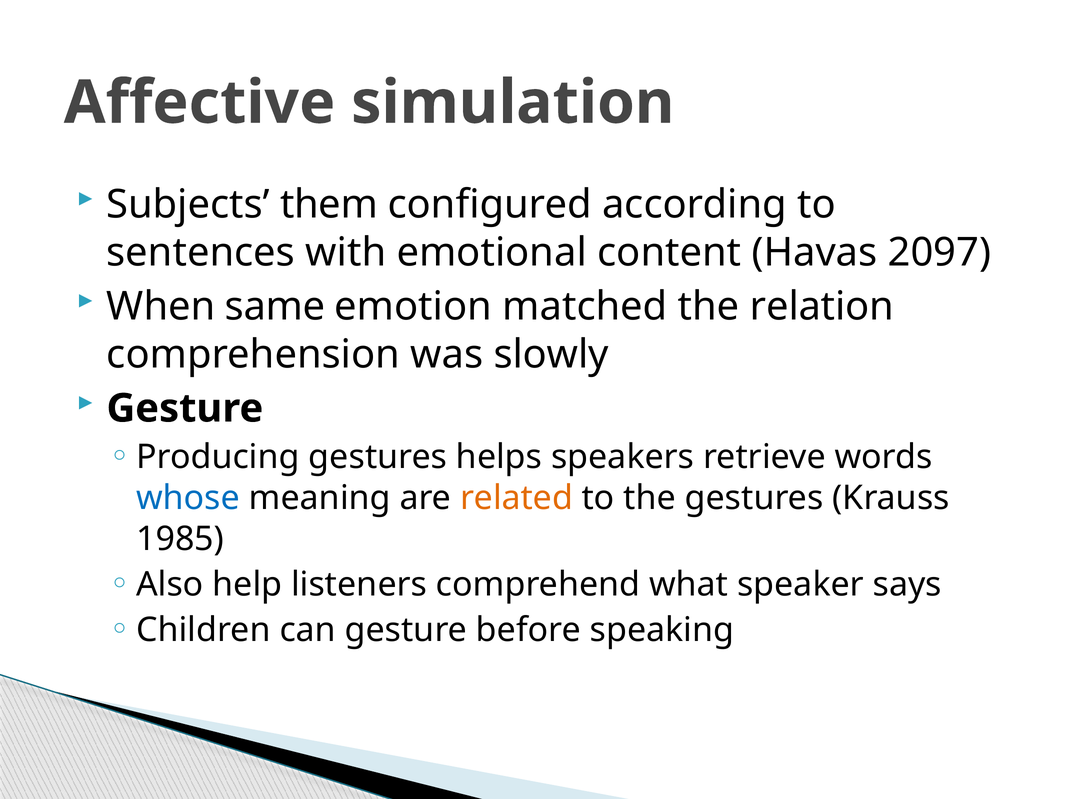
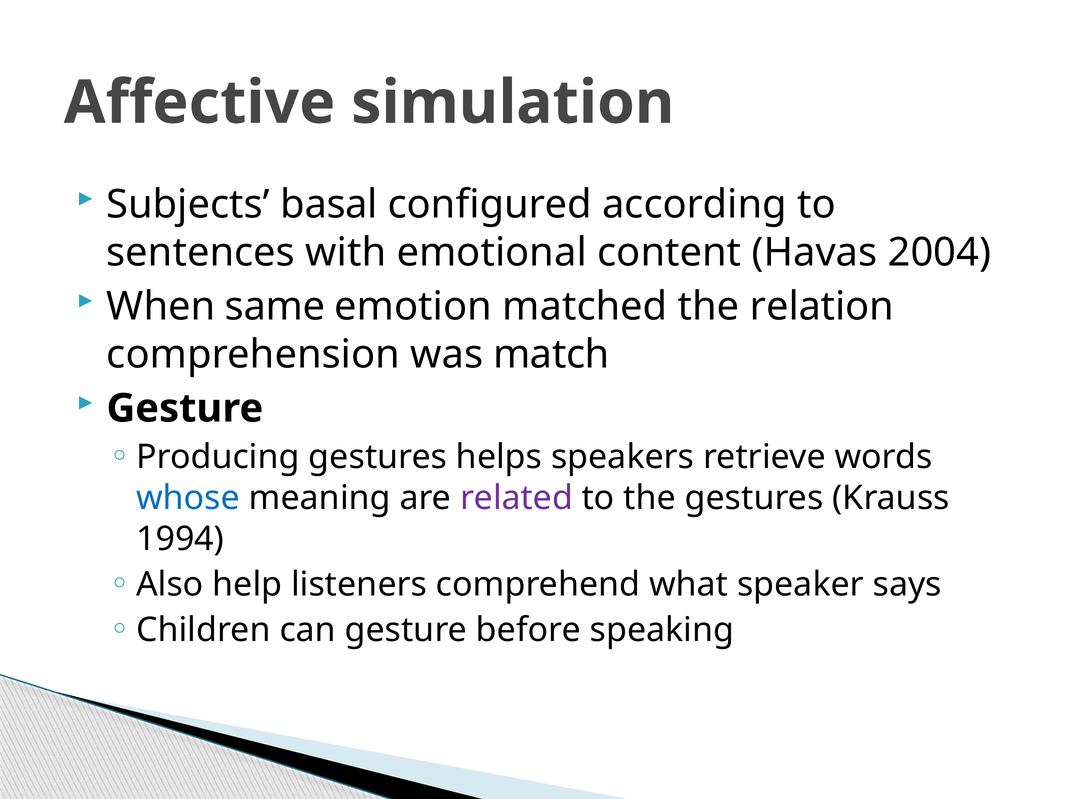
them: them -> basal
2097: 2097 -> 2004
slowly: slowly -> match
related colour: orange -> purple
1985: 1985 -> 1994
